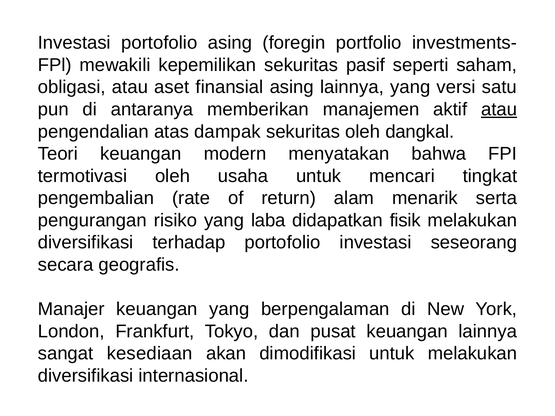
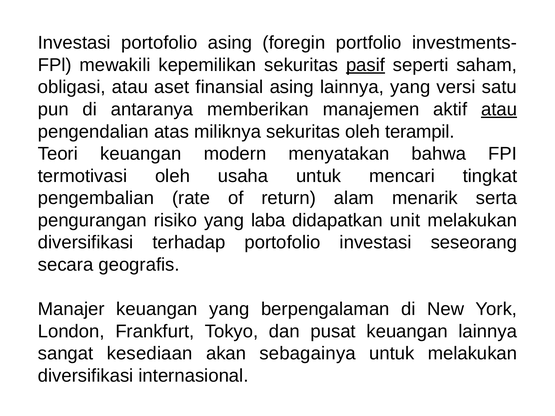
pasif underline: none -> present
dampak: dampak -> miliknya
dangkal: dangkal -> terampil
fisik: fisik -> unit
dimodifikasi: dimodifikasi -> sebagainya
